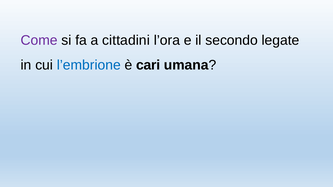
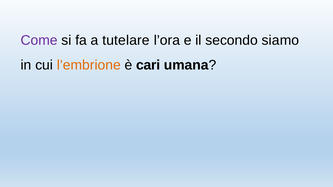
cittadini: cittadini -> tutelare
legate: legate -> siamo
l’embrione colour: blue -> orange
